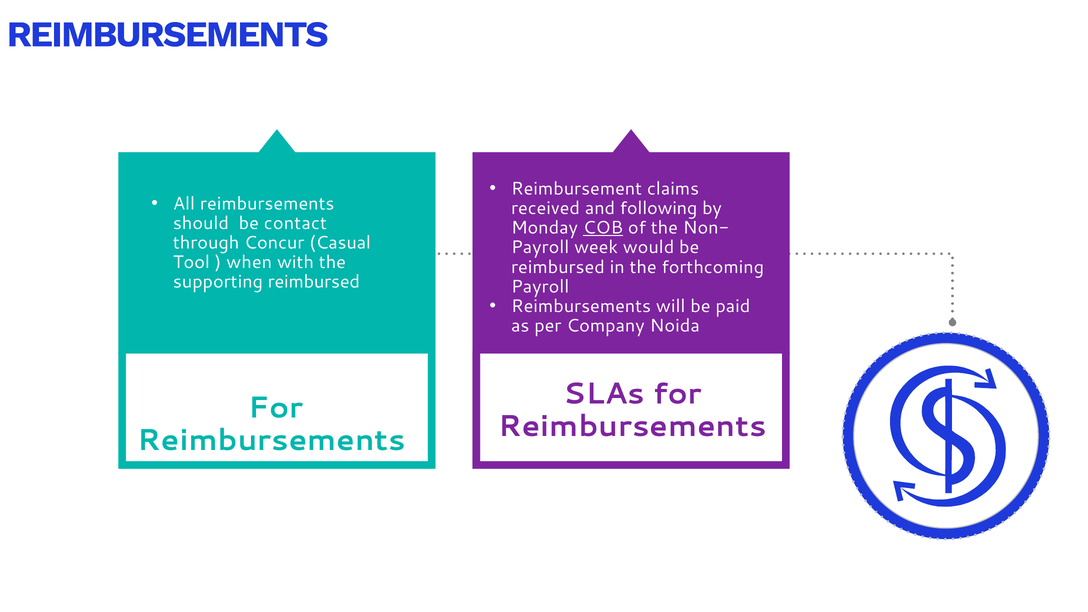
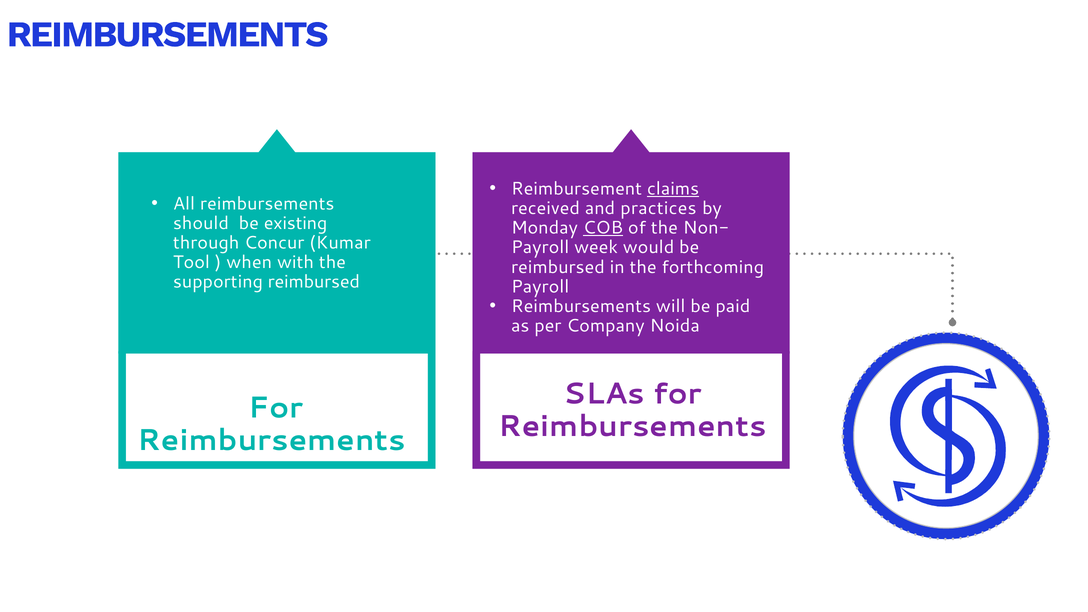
claims underline: none -> present
following: following -> practices
contact: contact -> existing
Casual: Casual -> Kumar
